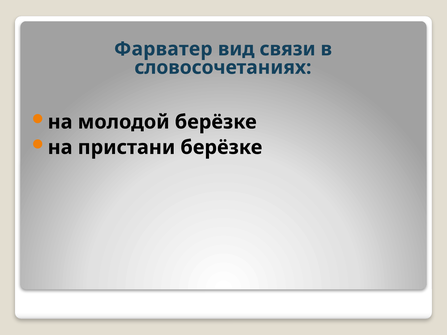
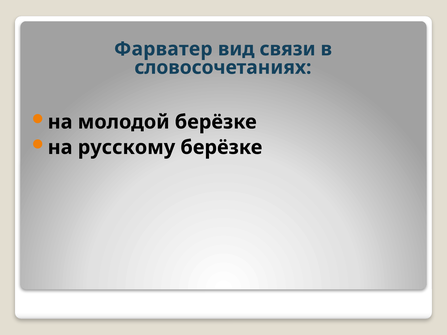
пристани: пристани -> русскому
